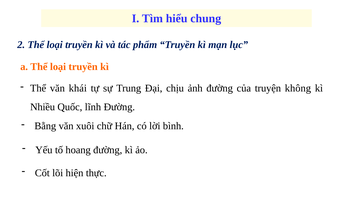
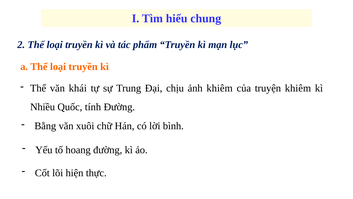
ảnh đường: đường -> khiêm
truyện không: không -> khiêm
lĩnh: lĩnh -> tính
